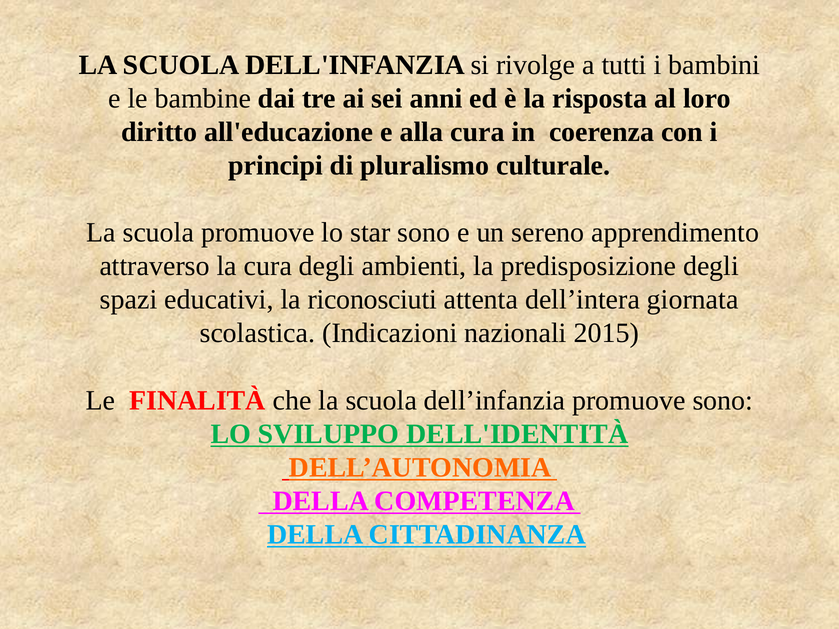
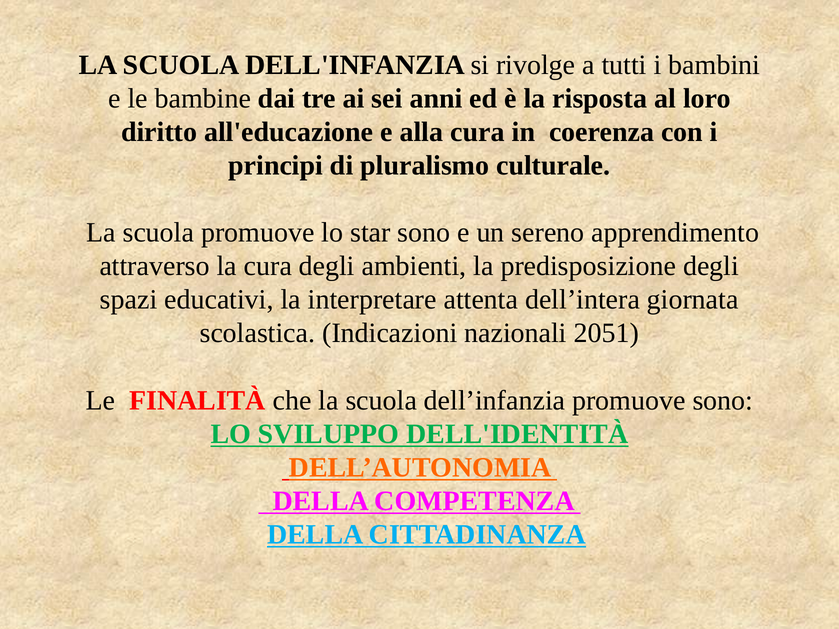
riconosciuti: riconosciuti -> interpretare
2015: 2015 -> 2051
